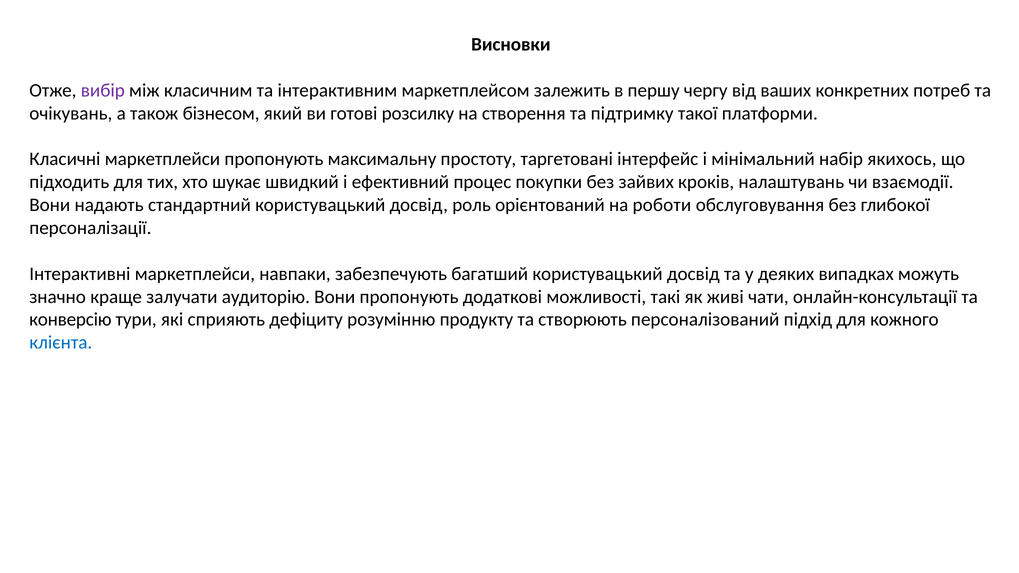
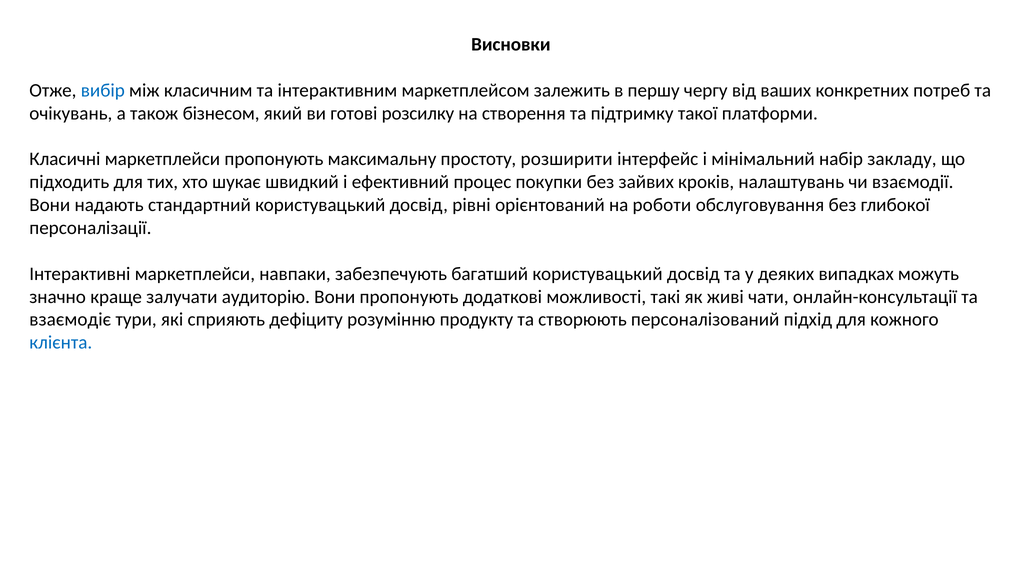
вибір colour: purple -> blue
таргетовані: таргетовані -> розширити
якихось: якихось -> закладу
роль: роль -> рівні
конверсію: конверсію -> взаємодіє
